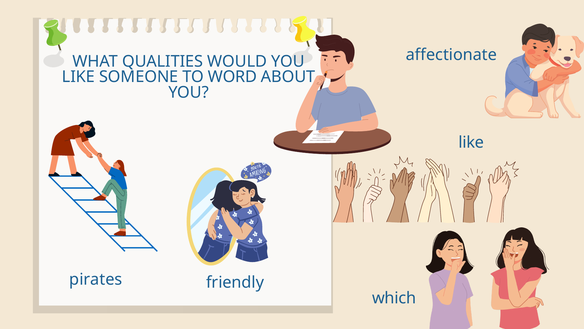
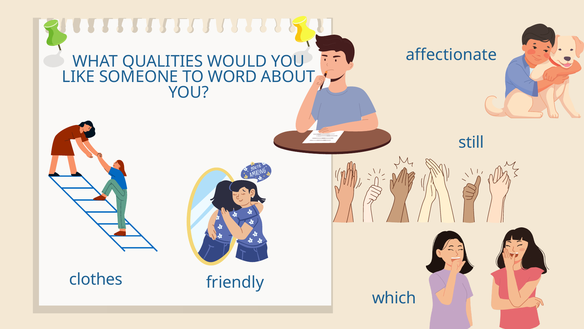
like at (471, 142): like -> still
pirates: pirates -> clothes
